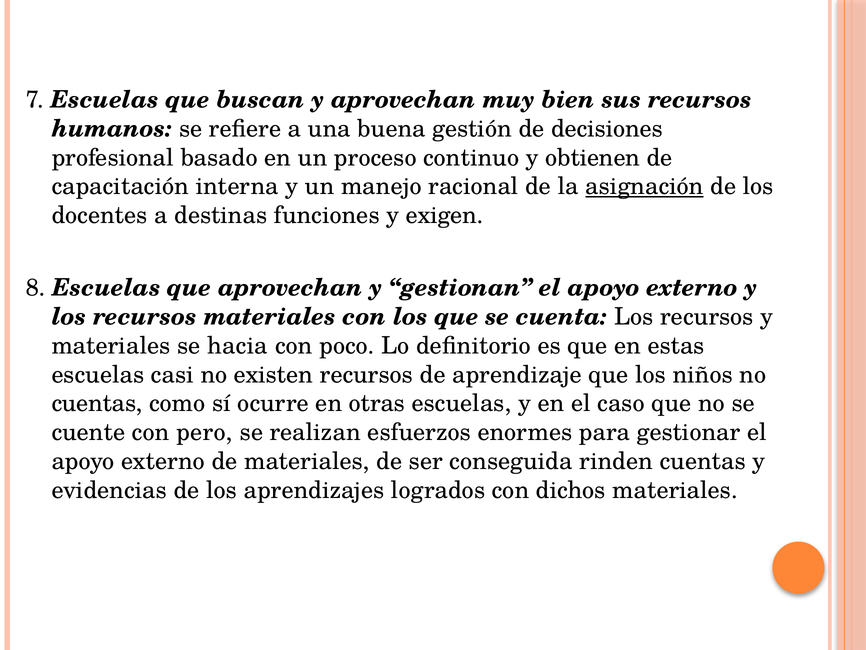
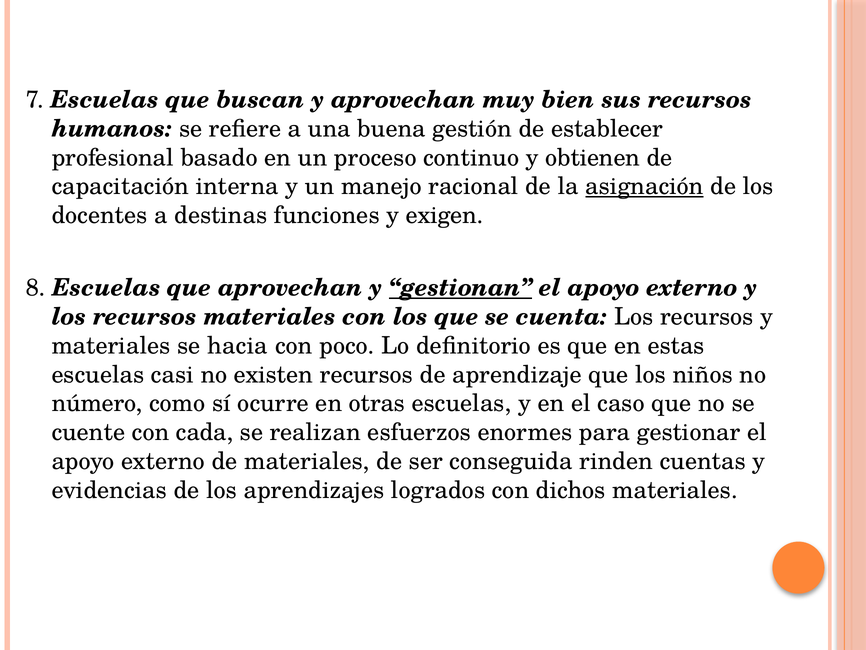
decisiones: decisiones -> establecer
gestionan underline: none -> present
cuentas at (97, 403): cuentas -> número
pero: pero -> cada
